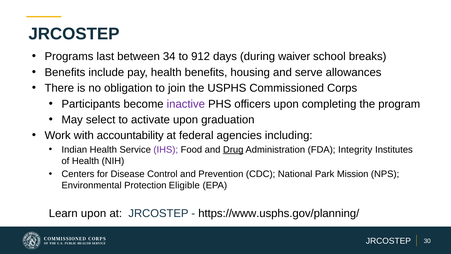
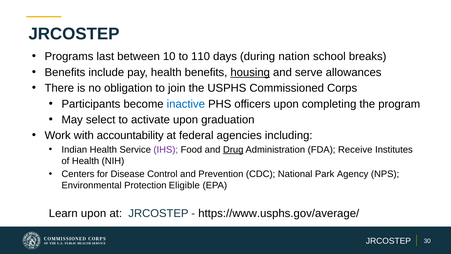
34: 34 -> 10
912: 912 -> 110
waiver: waiver -> nation
housing underline: none -> present
inactive colour: purple -> blue
Integrity: Integrity -> Receive
Mission: Mission -> Agency
https://www.usphs.gov/planning/: https://www.usphs.gov/planning/ -> https://www.usphs.gov/average/
